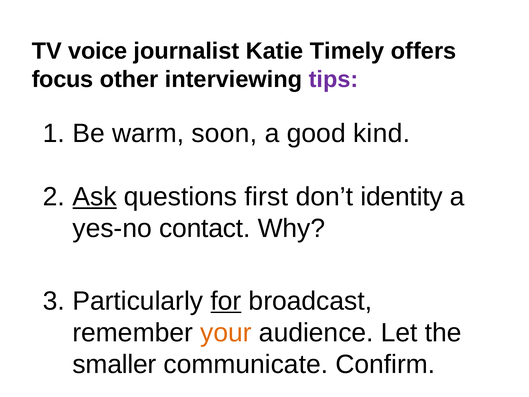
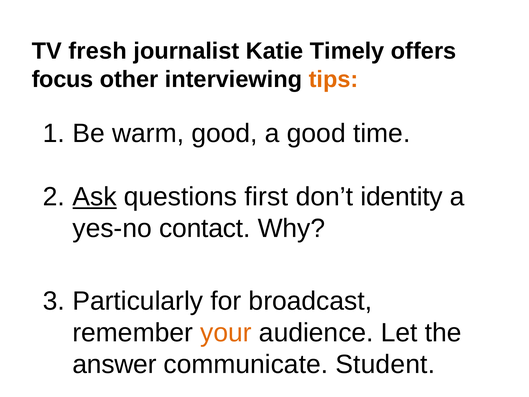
voice: voice -> fresh
tips colour: purple -> orange
warm soon: soon -> good
kind: kind -> time
for underline: present -> none
smaller: smaller -> answer
Confirm: Confirm -> Student
